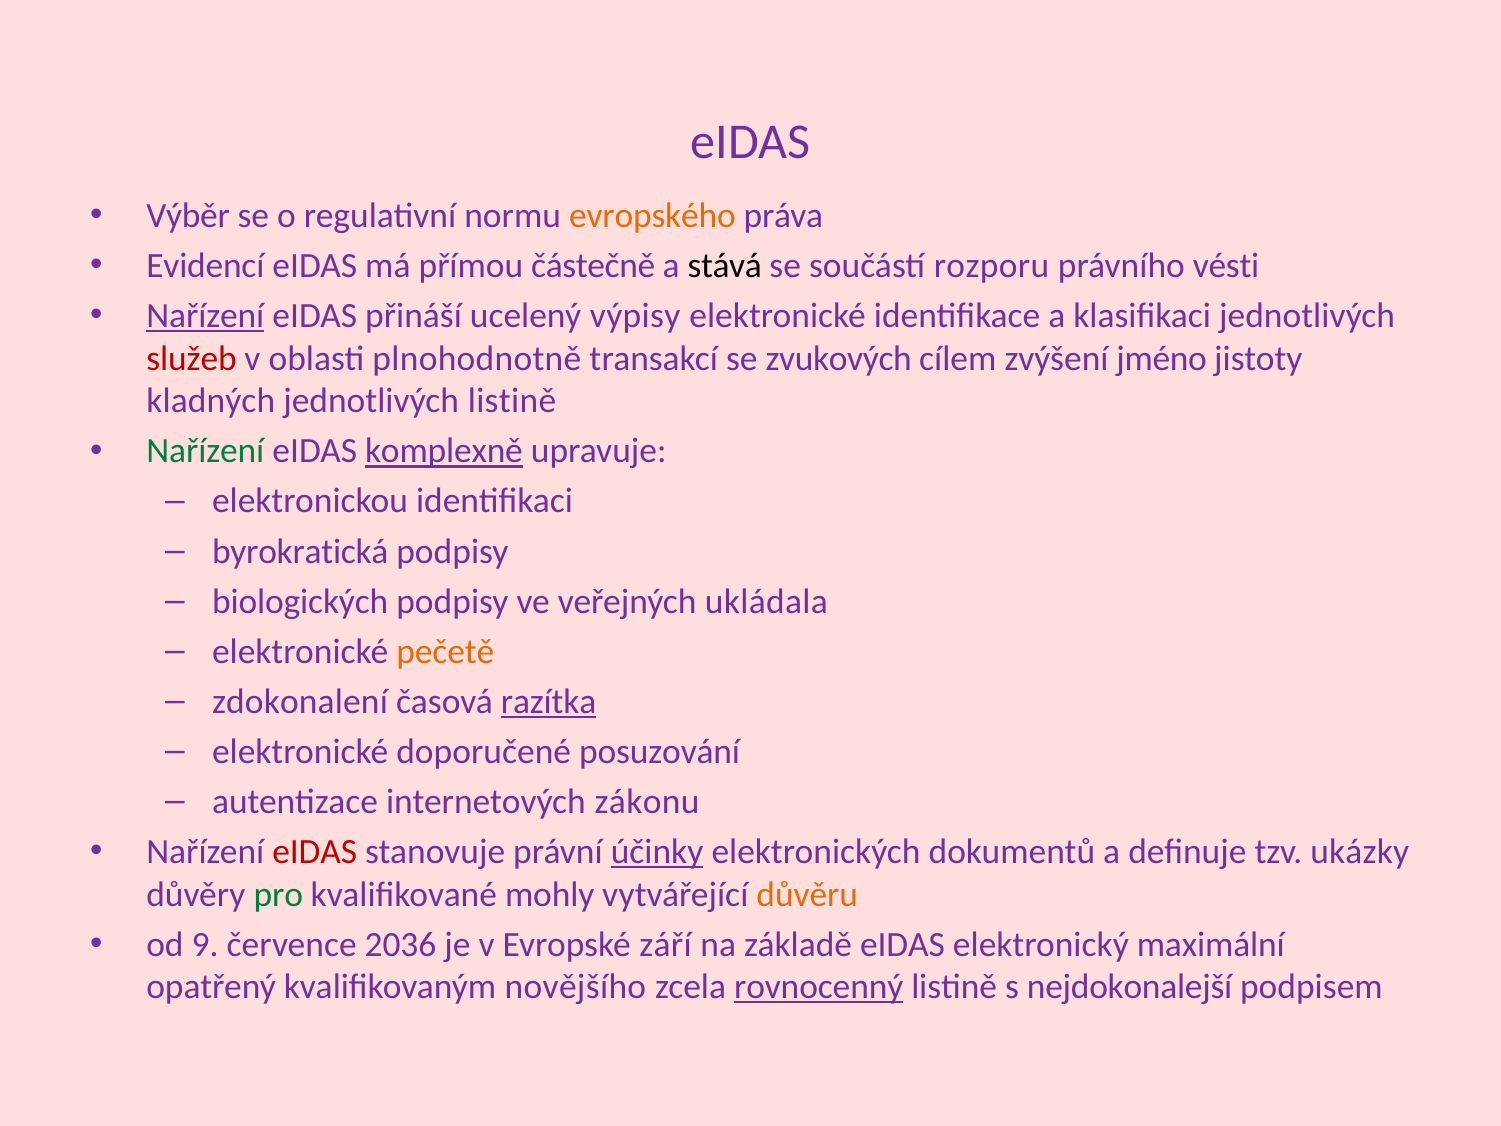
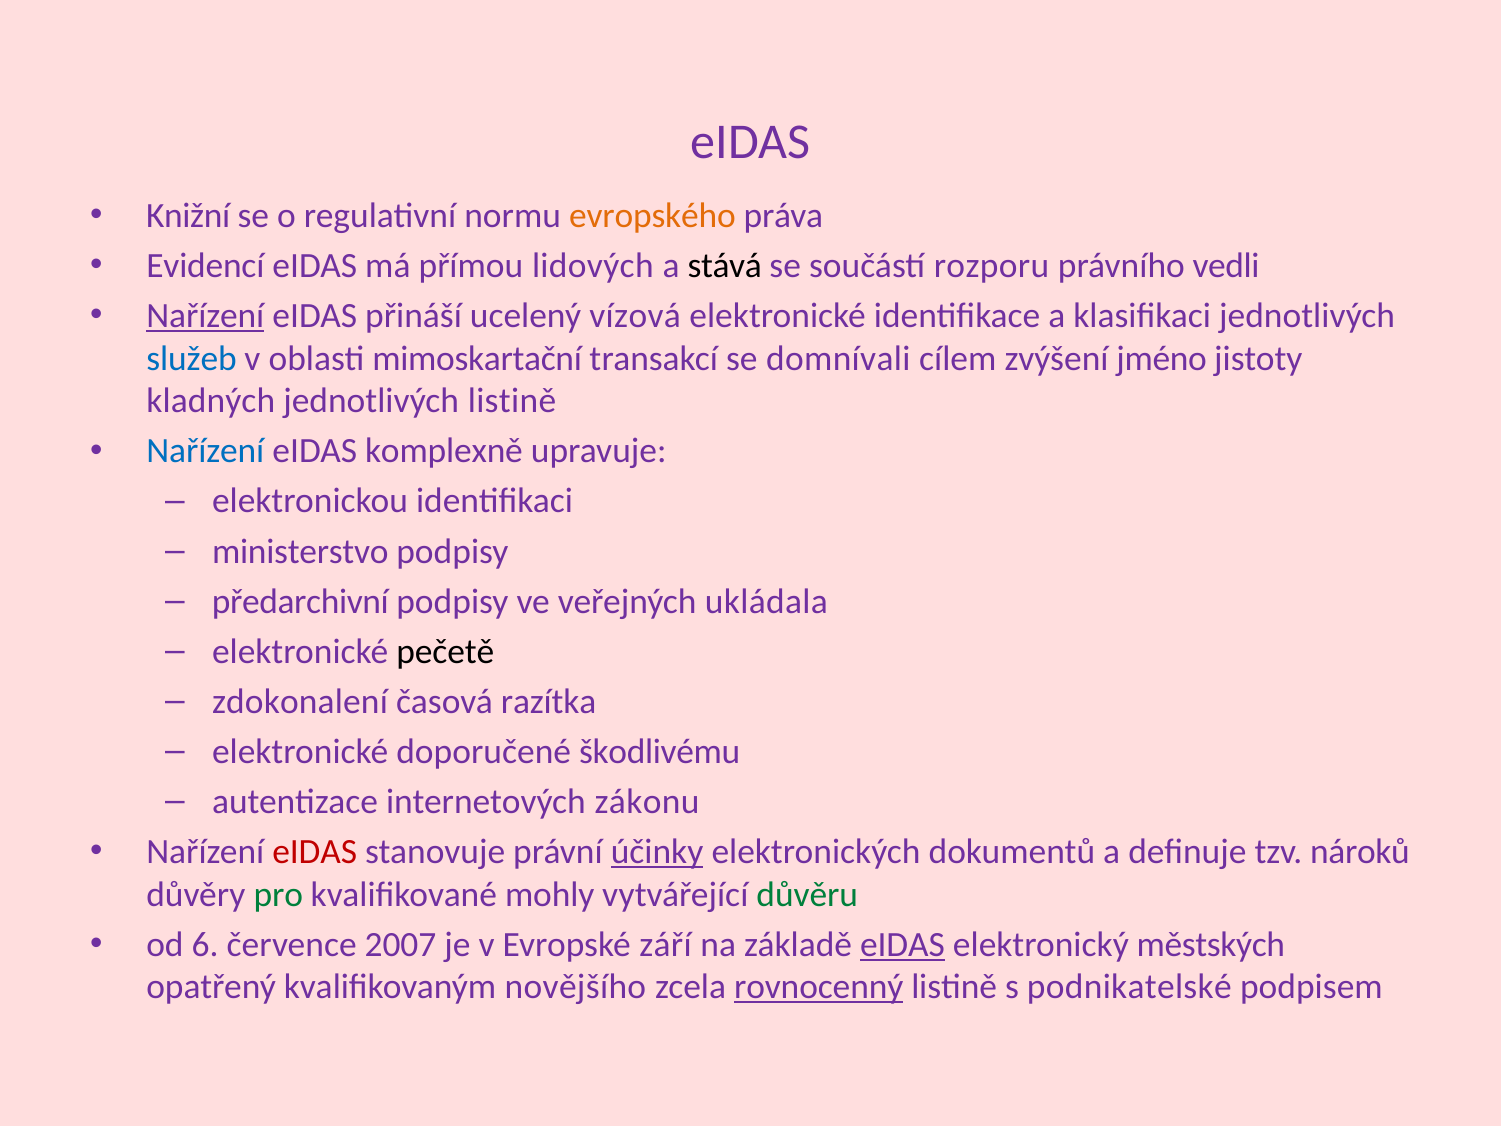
Výběr: Výběr -> Knižní
částečně: částečně -> lidových
vésti: vésti -> vedli
výpisy: výpisy -> vízová
služeb colour: red -> blue
plnohodnotně: plnohodnotně -> mimoskartační
zvukových: zvukových -> domnívali
Nařízení at (205, 451) colour: green -> blue
komplexně underline: present -> none
byrokratická: byrokratická -> ministerstvo
biologických: biologických -> předarchivní
pečetě colour: orange -> black
razítka underline: present -> none
posuzování: posuzování -> škodlivému
ukázky: ukázky -> nároků
důvěru colour: orange -> green
9: 9 -> 6
2036: 2036 -> 2007
eIDAS at (902, 944) underline: none -> present
maximální: maximální -> městských
nejdokonalejší: nejdokonalejší -> podnikatelské
